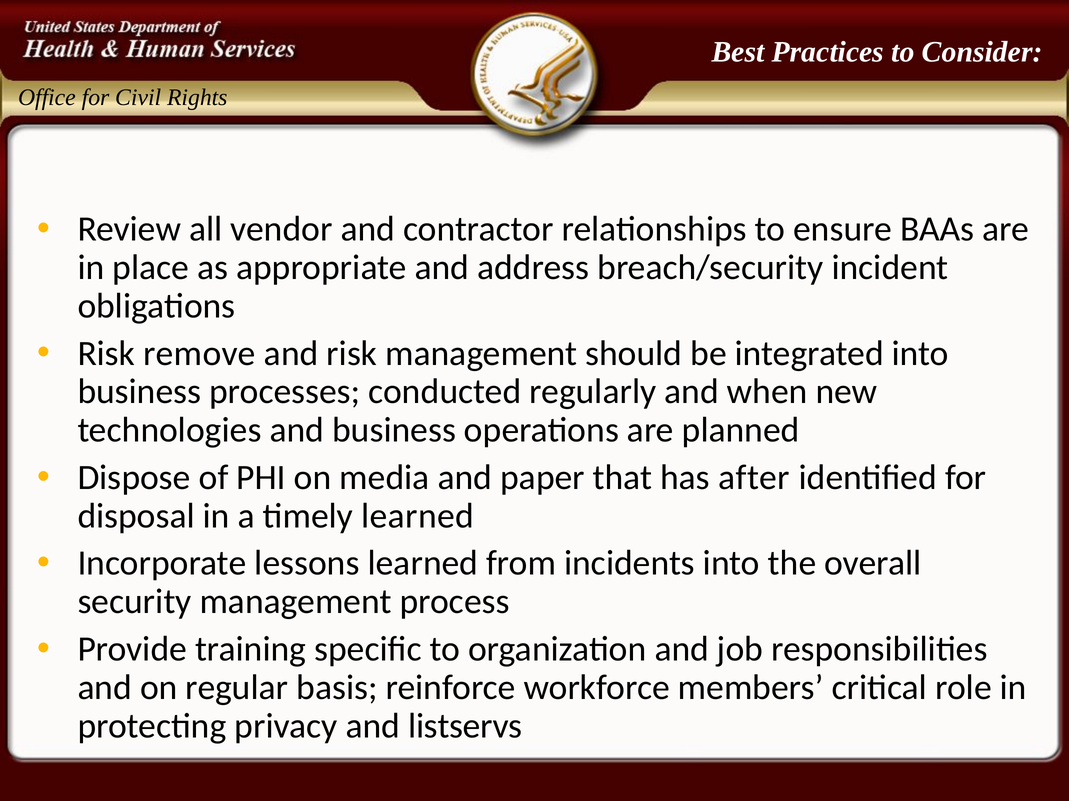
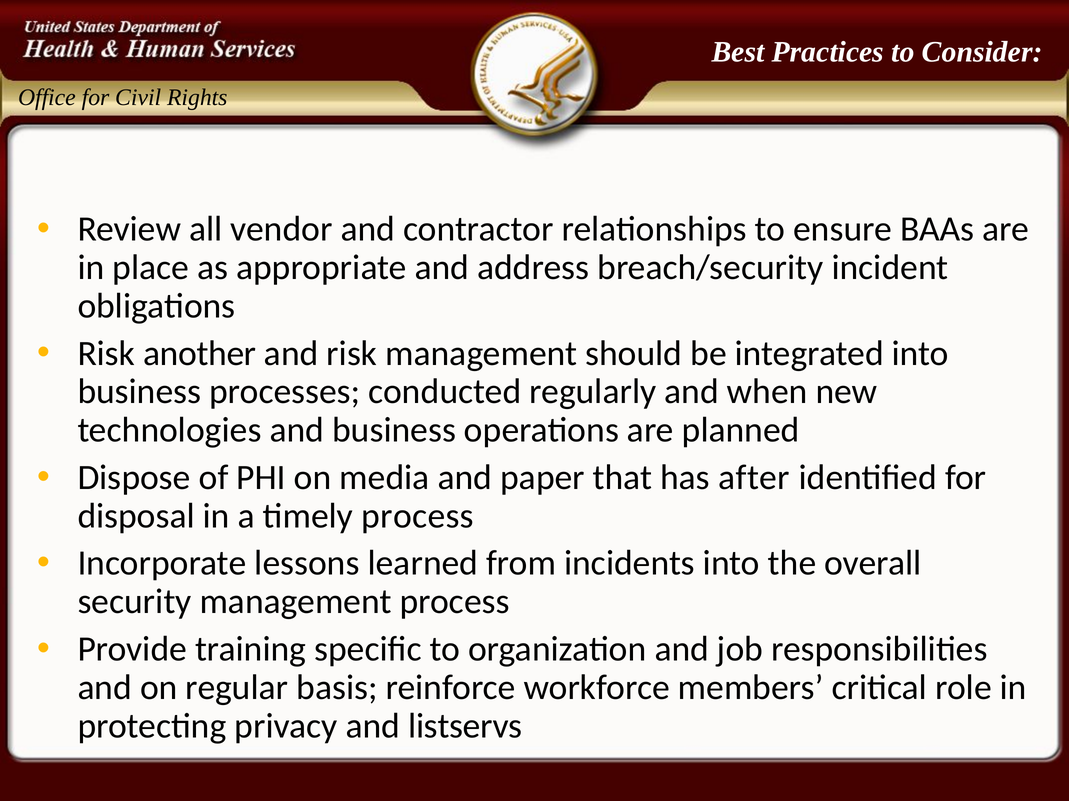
remove: remove -> another
timely learned: learned -> process
